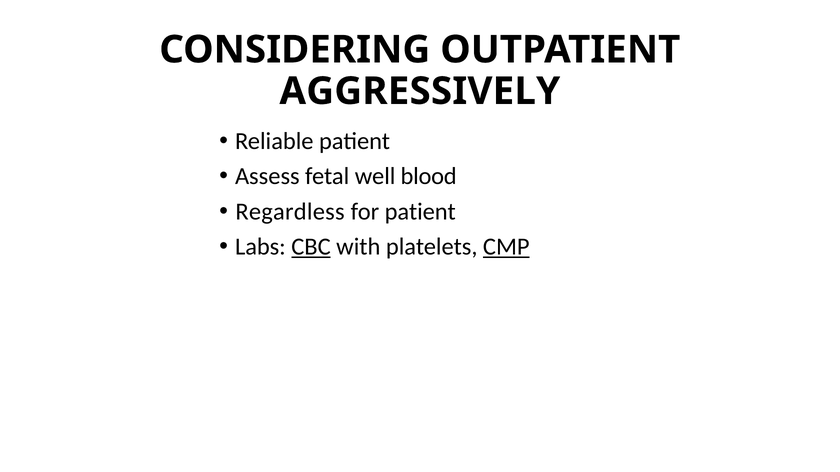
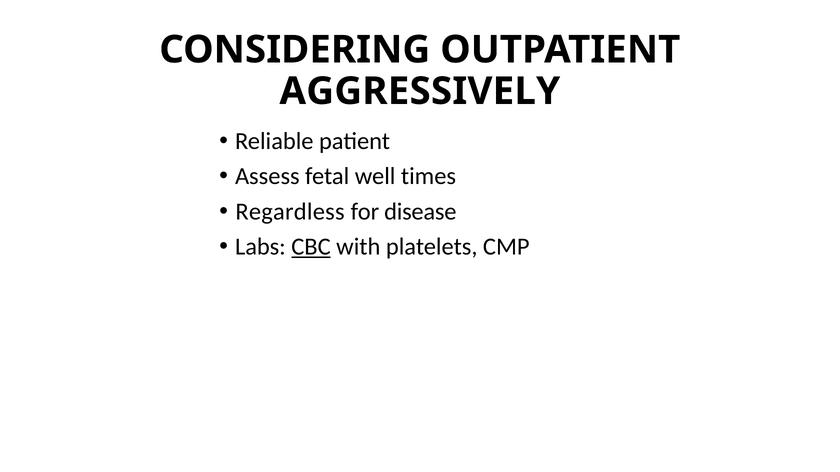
blood: blood -> times
for patient: patient -> disease
CMP underline: present -> none
